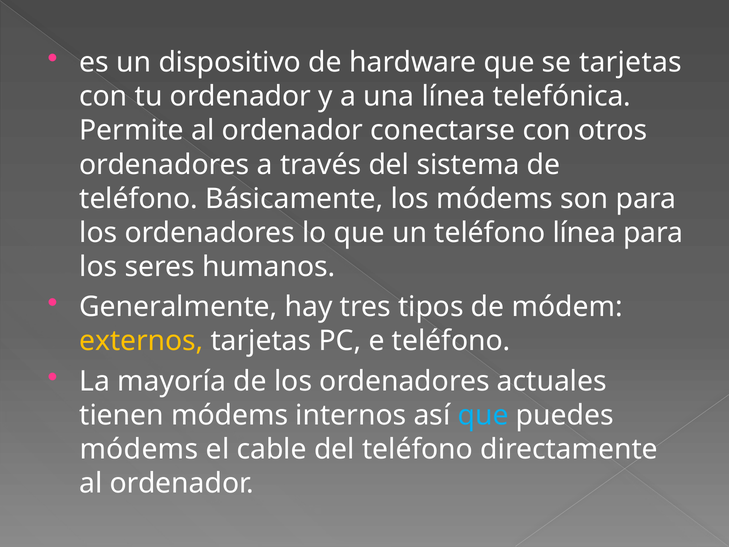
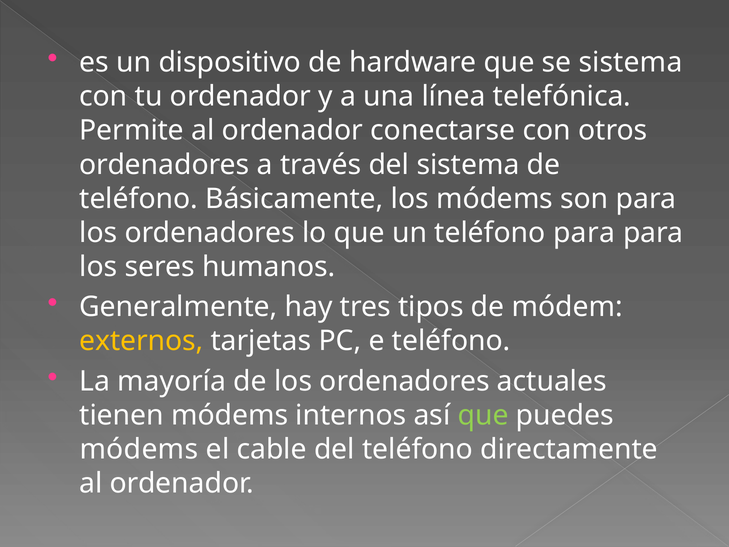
se tarjetas: tarjetas -> sistema
teléfono línea: línea -> para
que at (483, 415) colour: light blue -> light green
